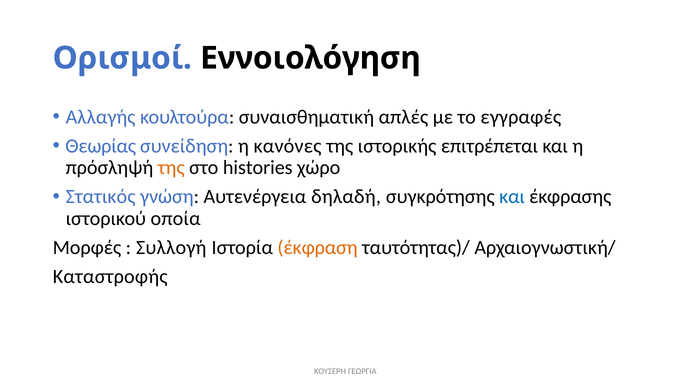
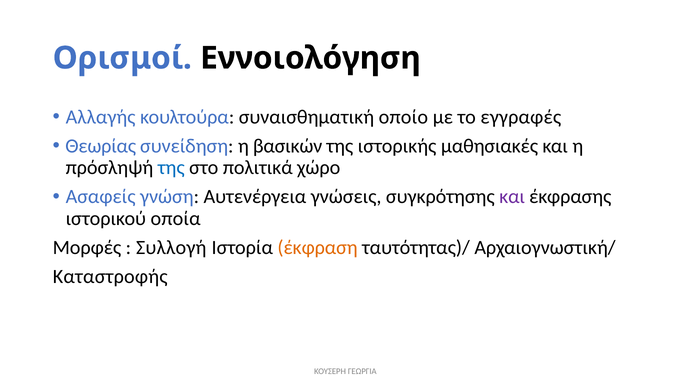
απλές: απλές -> οποίο
κανόνες: κανόνες -> βασικών
επιτρέπεται: επιτρέπεται -> μαθησιακές
της at (171, 168) colour: orange -> blue
histories: histories -> πολιτικά
Στατικός: Στατικός -> Ασαφείς
δηλαδή: δηλαδή -> γνώσεις
και at (512, 197) colour: blue -> purple
